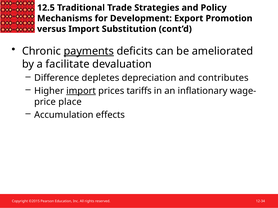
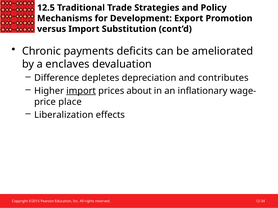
payments underline: present -> none
facilitate: facilitate -> enclaves
tariffs: tariffs -> about
Accumulation: Accumulation -> Liberalization
